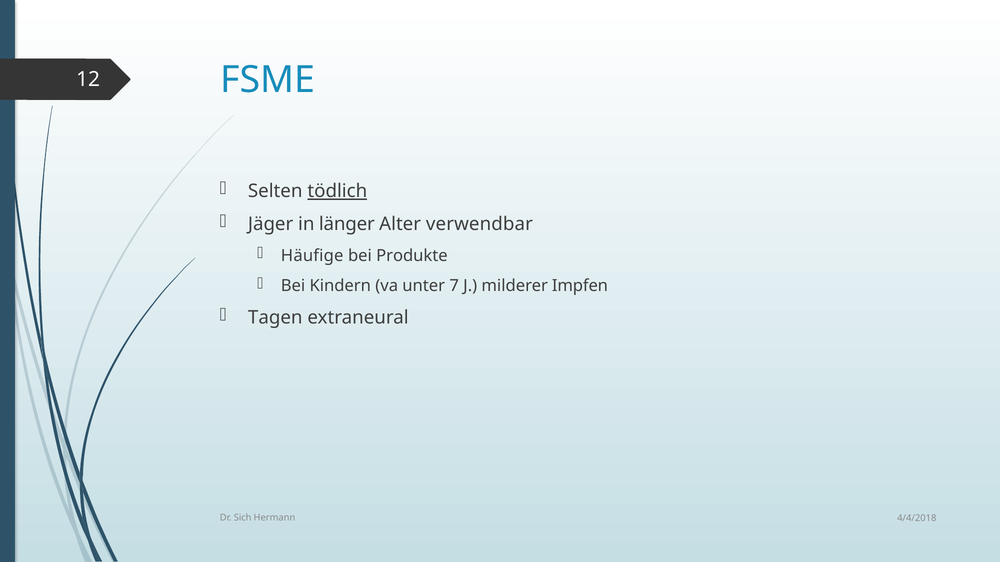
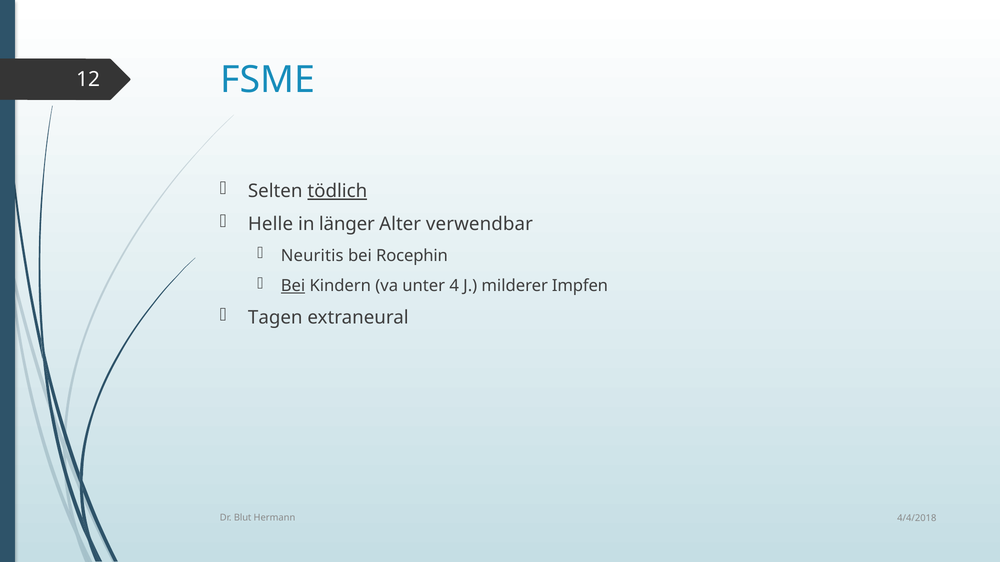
Jäger: Jäger -> Helle
Häufige: Häufige -> Neuritis
Produkte: Produkte -> Rocephin
Bei at (293, 286) underline: none -> present
7: 7 -> 4
Sich: Sich -> Blut
